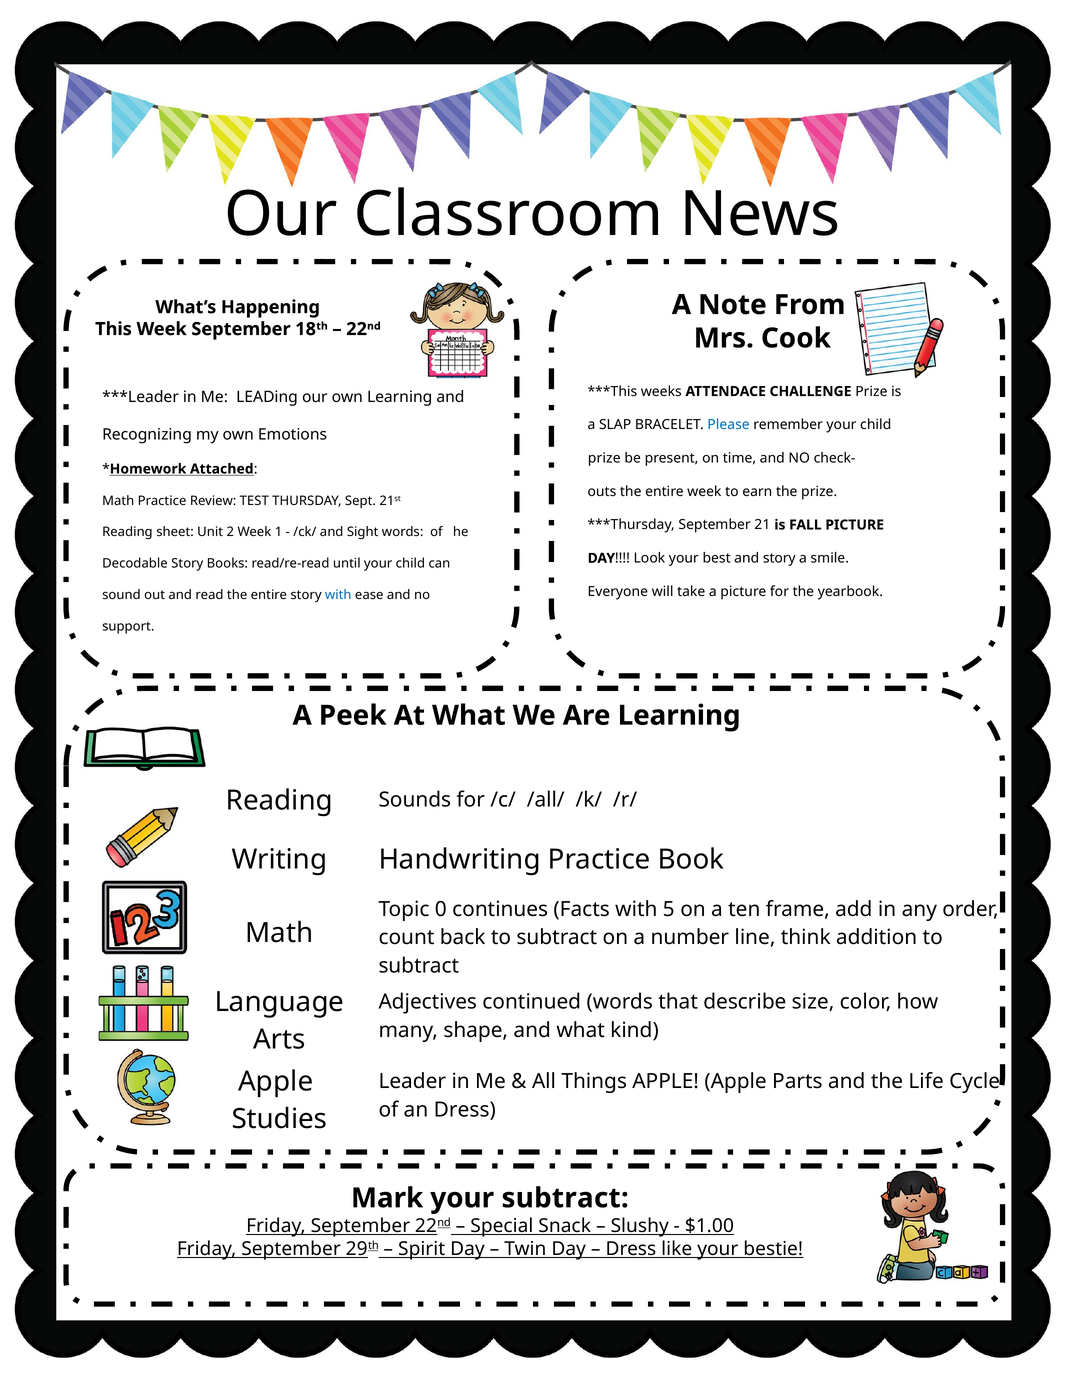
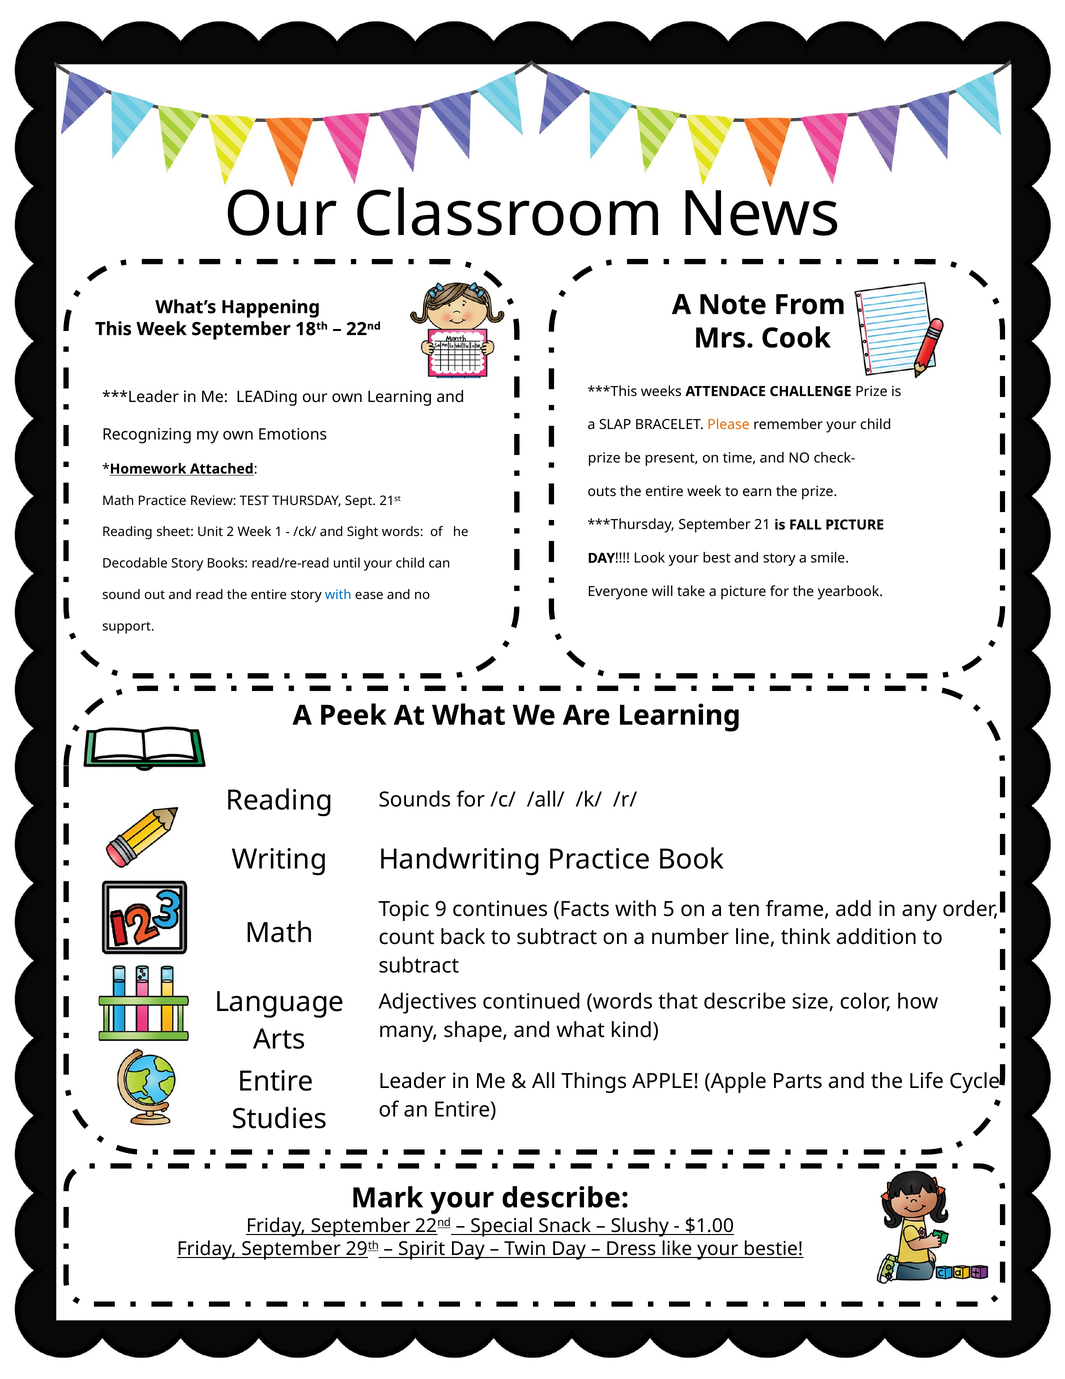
Please colour: blue -> orange
0: 0 -> 9
Apple at (276, 1081): Apple -> Entire
an Dress: Dress -> Entire
your subtract: subtract -> describe
